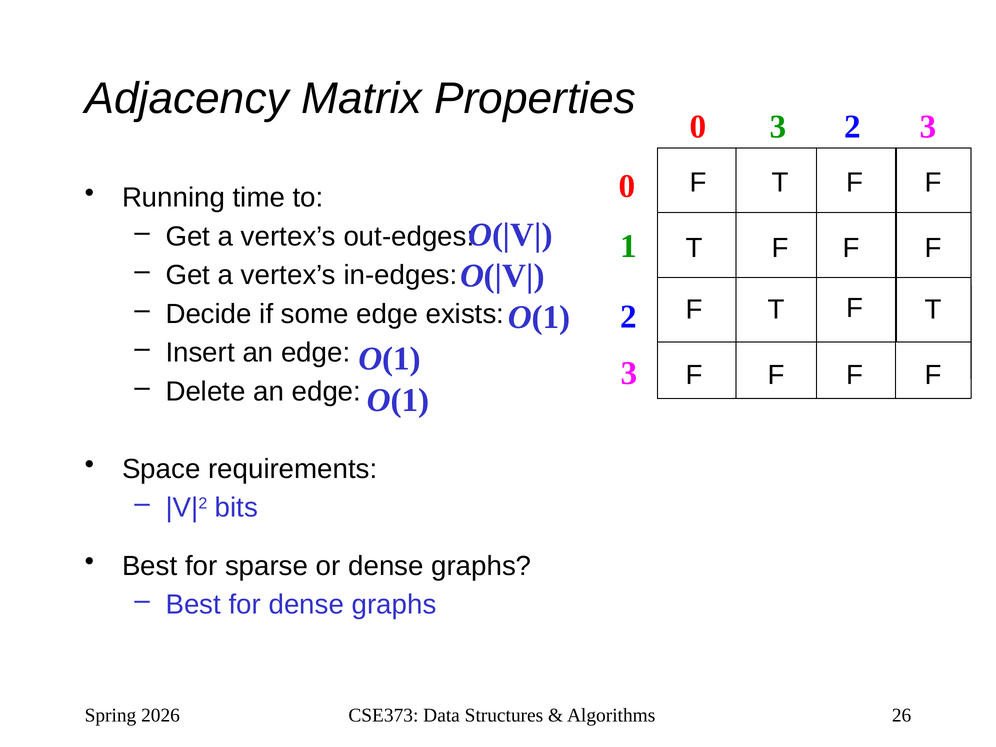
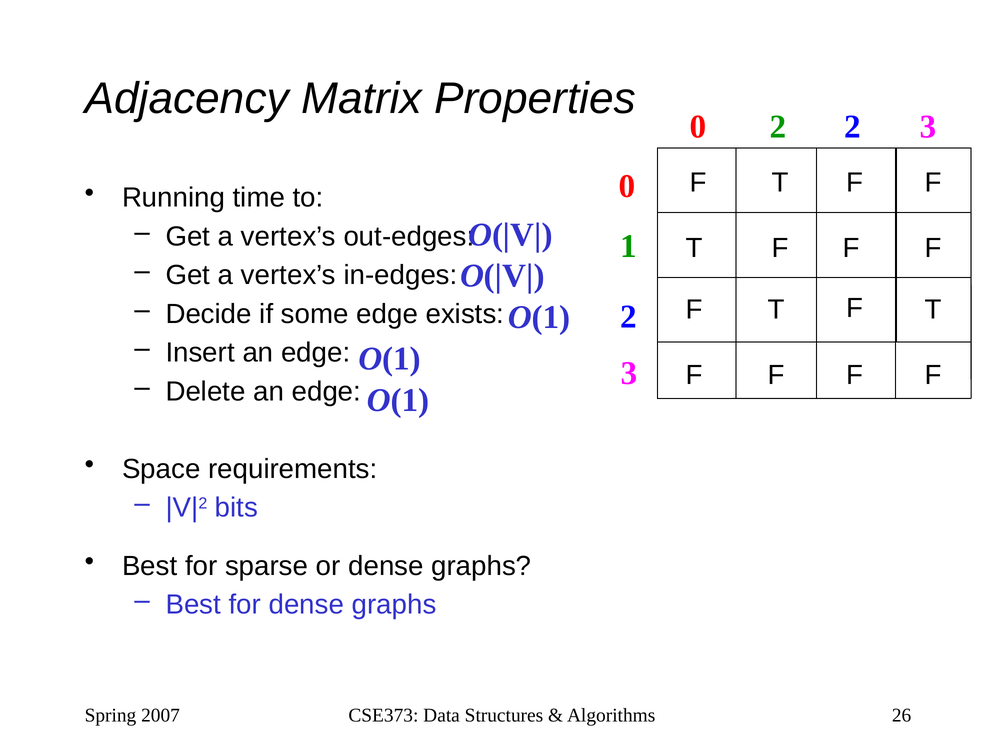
0 3: 3 -> 2
2026: 2026 -> 2007
